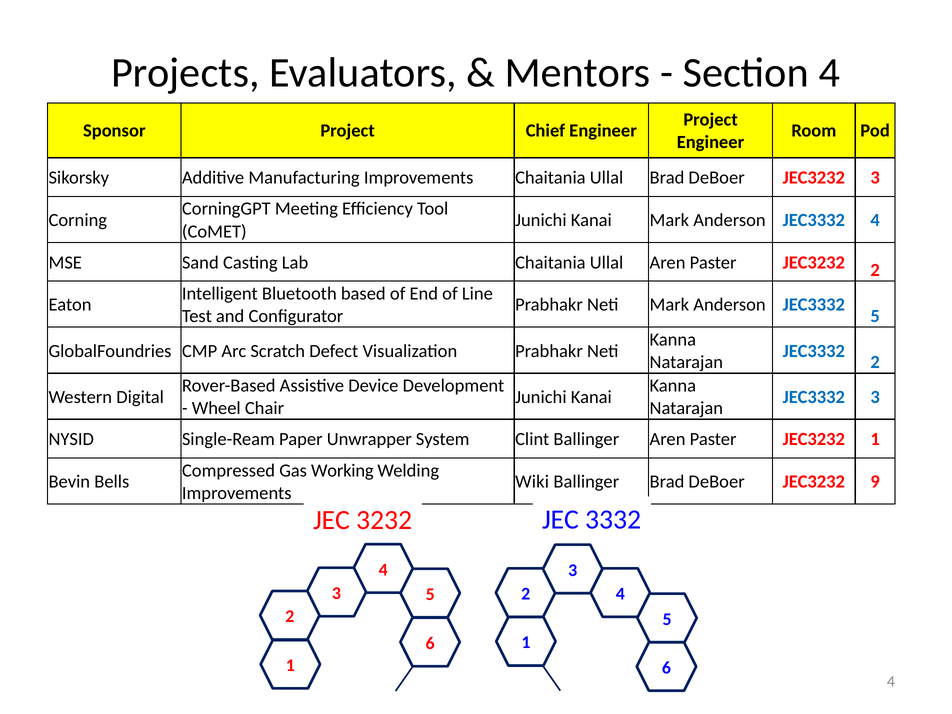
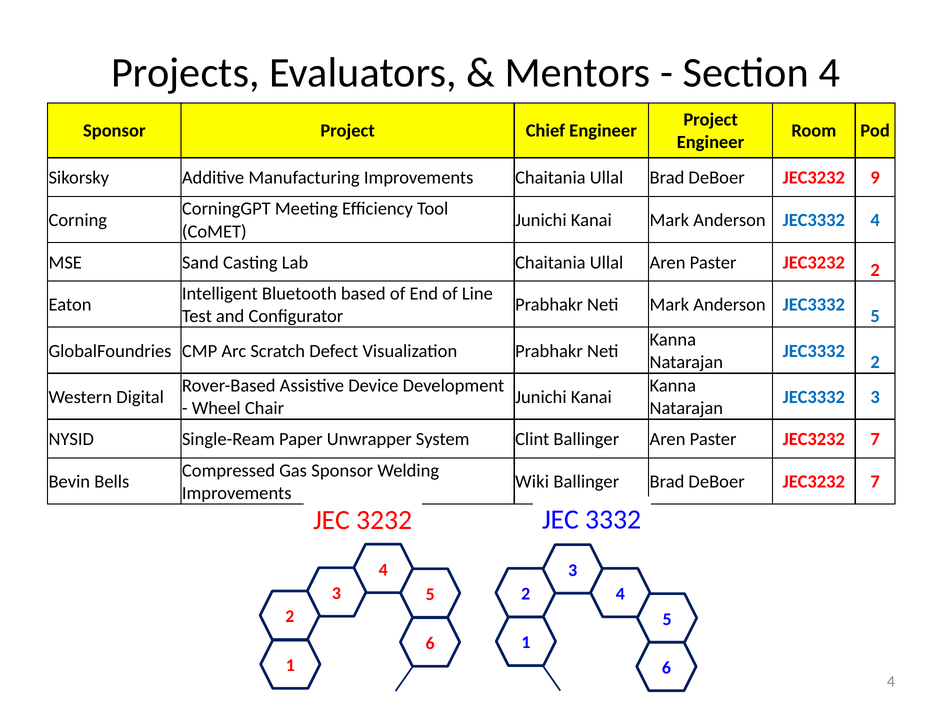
JEC3232 3: 3 -> 9
Paster JEC3232 1: 1 -> 7
Gas Working: Working -> Sponsor
DeBoer JEC3232 9: 9 -> 7
